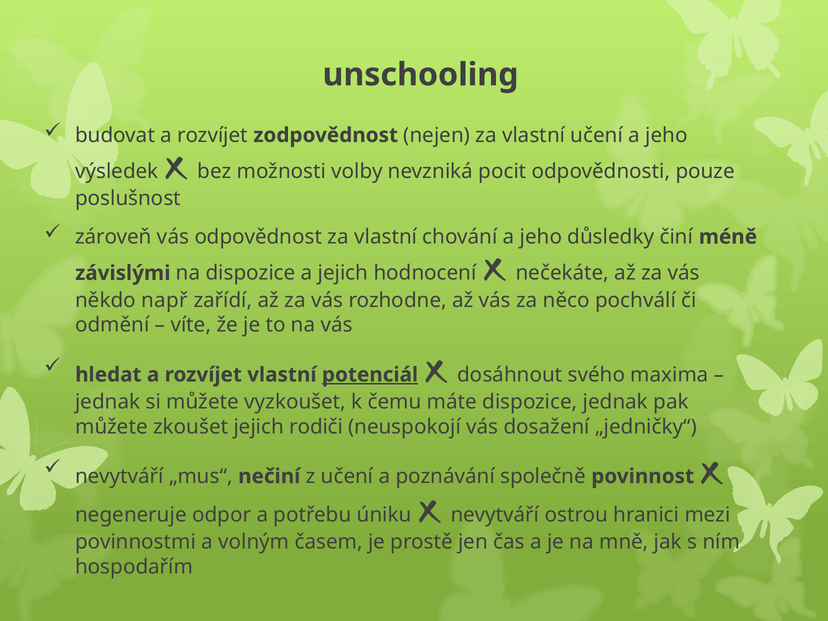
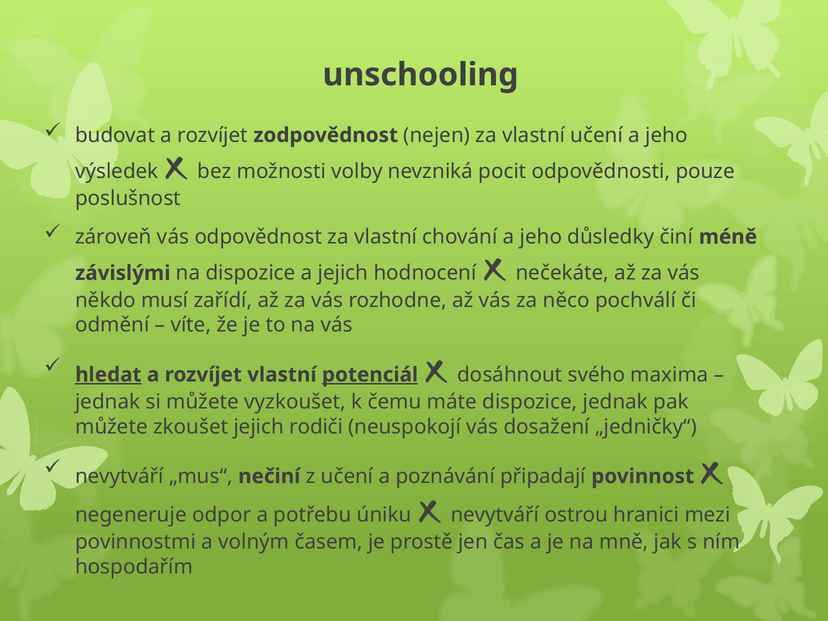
např: např -> musí
hledat underline: none -> present
společně: společně -> připadají
